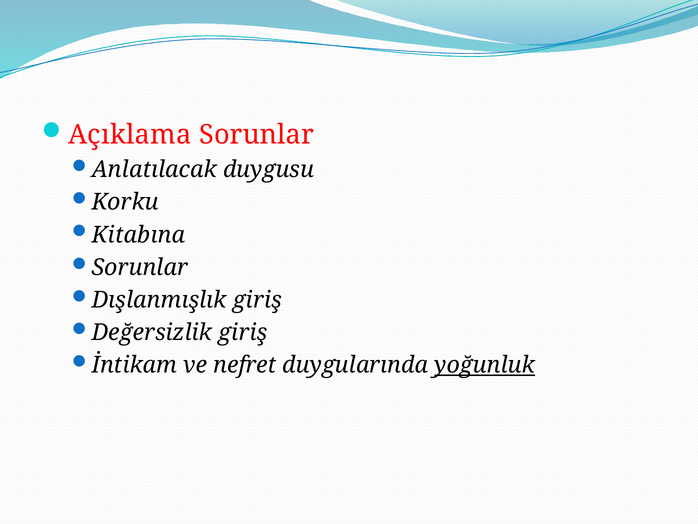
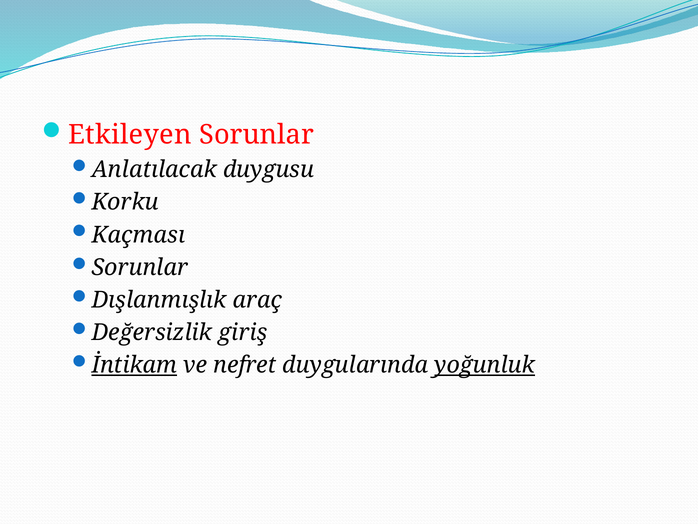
Açıklama: Açıklama -> Etkileyen
Kitabına: Kitabına -> Kaçması
Dışlanmışlık giriş: giriş -> araç
İntikam underline: none -> present
